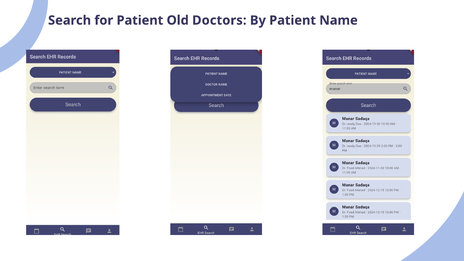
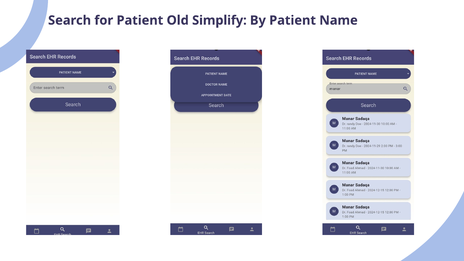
Doctors: Doctors -> Simplify
